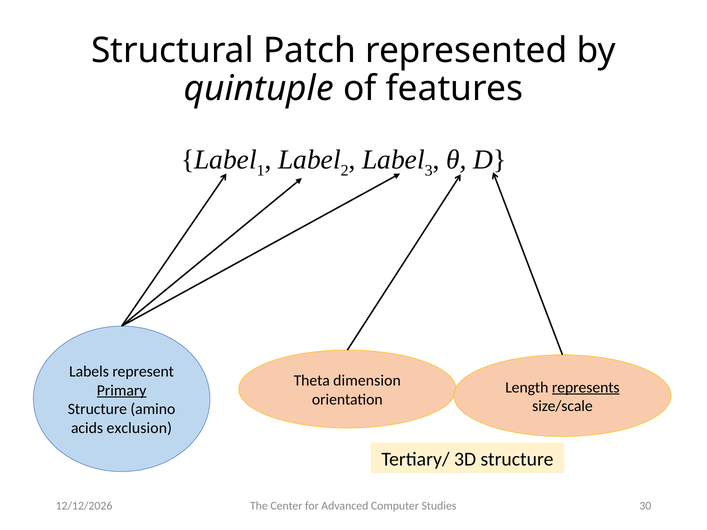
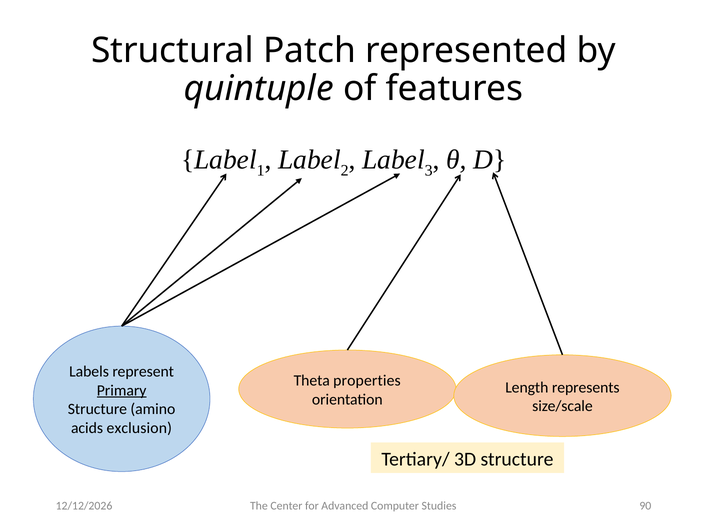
dimension: dimension -> properties
represents underline: present -> none
30: 30 -> 90
